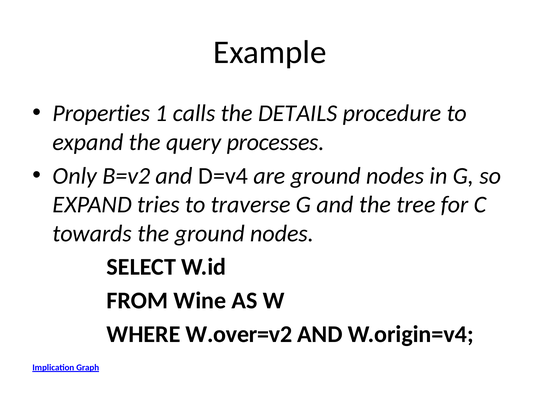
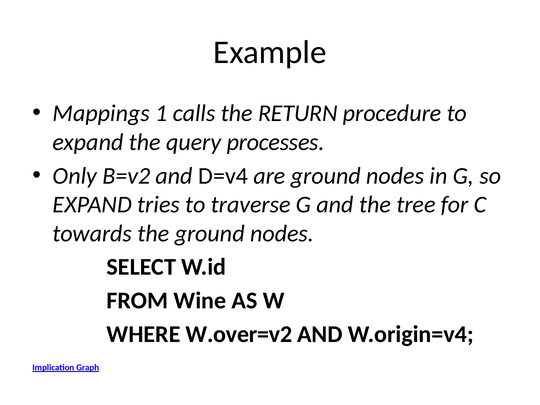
Properties: Properties -> Mappings
DETAILS: DETAILS -> RETURN
